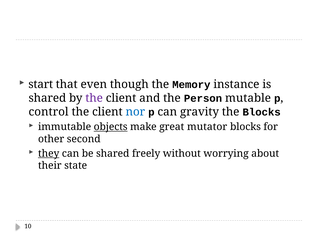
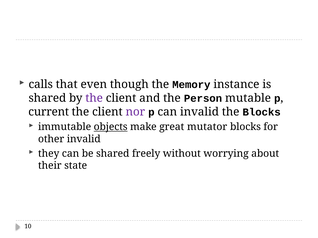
start: start -> calls
control: control -> current
nor colour: blue -> purple
can gravity: gravity -> invalid
other second: second -> invalid
they underline: present -> none
